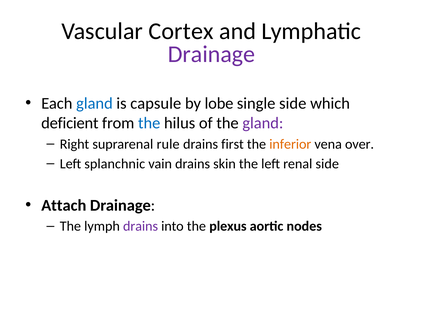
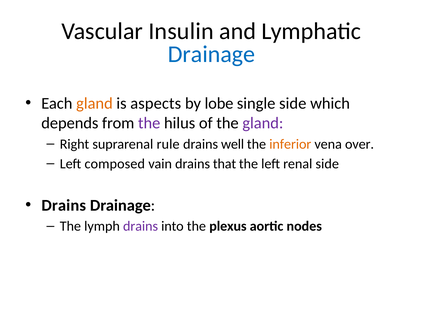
Cortex: Cortex -> Insulin
Drainage at (212, 54) colour: purple -> blue
gland at (94, 103) colour: blue -> orange
capsule: capsule -> aspects
deficient: deficient -> depends
the at (149, 123) colour: blue -> purple
first: first -> well
splanchnic: splanchnic -> composed
skin: skin -> that
Attach at (64, 205): Attach -> Drains
